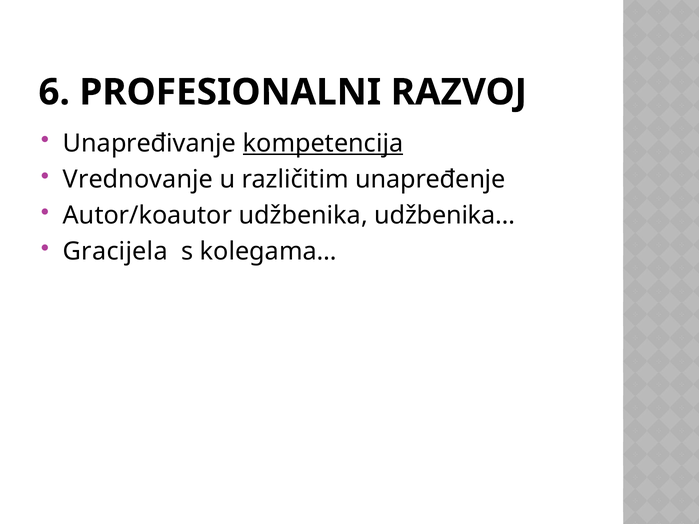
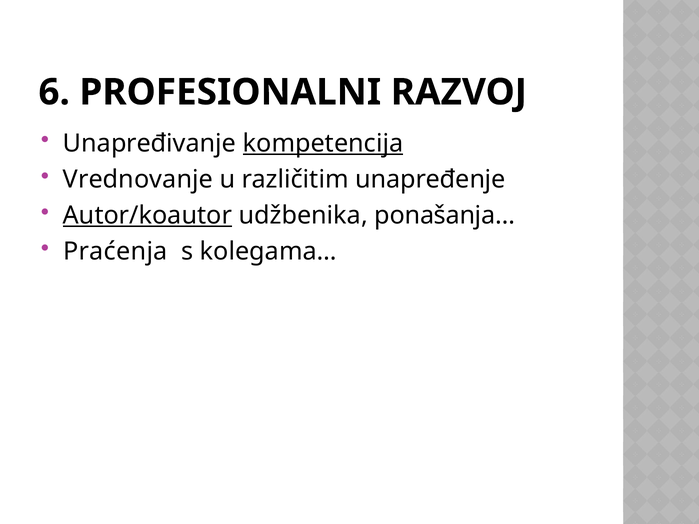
Autor/koautor underline: none -> present
udžbenika…: udžbenika… -> ponašanja…
Gracijela: Gracijela -> Praćenja
